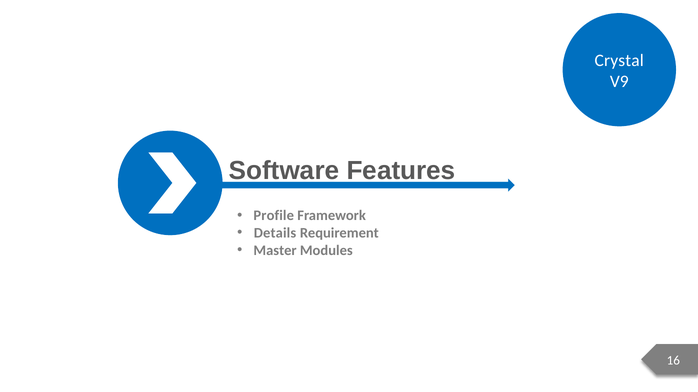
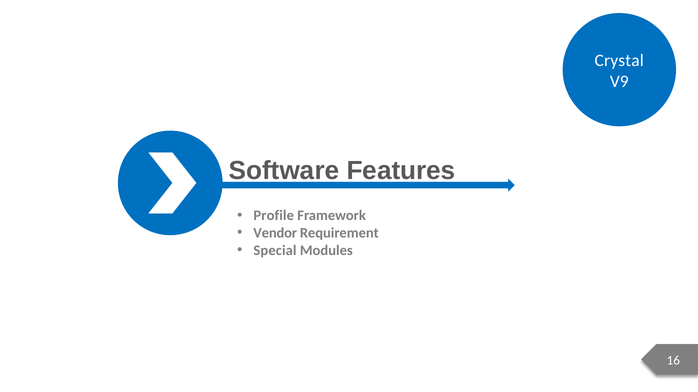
Details: Details -> Vendor
Master: Master -> Special
